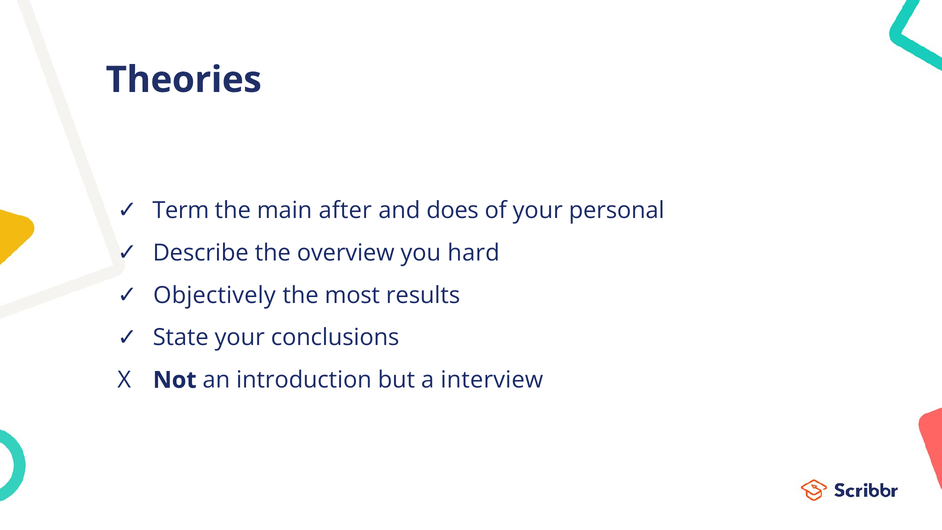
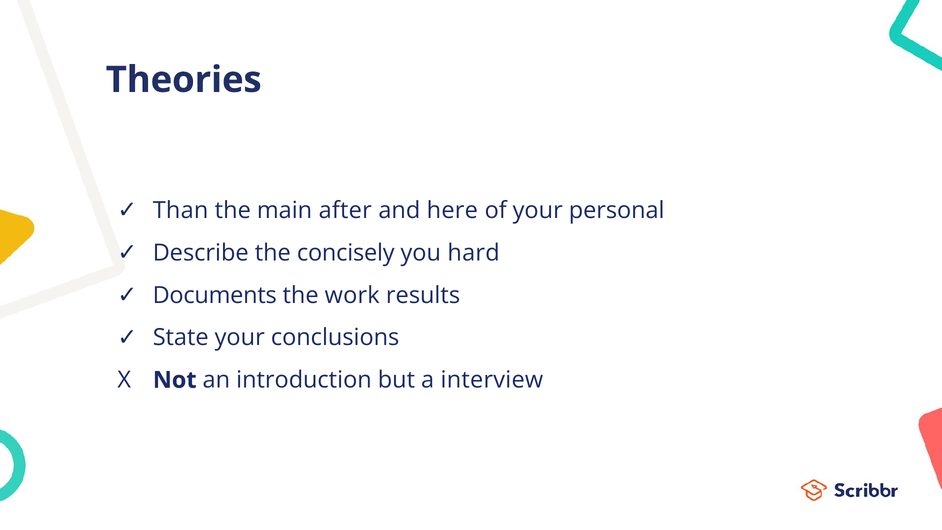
Term: Term -> Than
does: does -> here
overview: overview -> concisely
Objectively: Objectively -> Documents
most: most -> work
